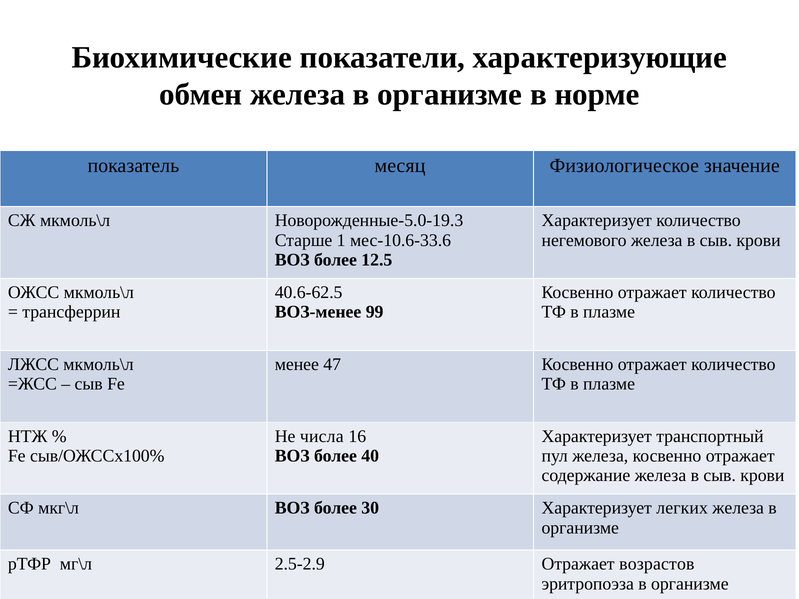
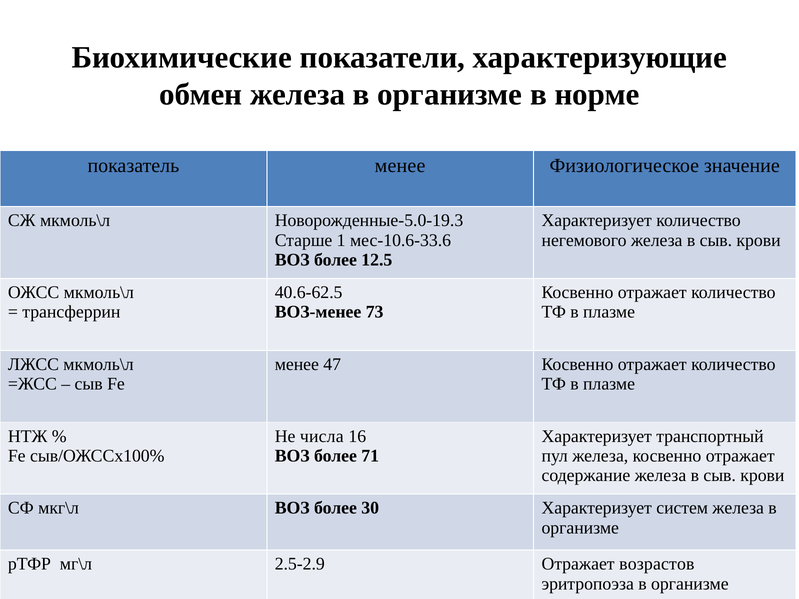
показатель месяц: месяц -> менее
99: 99 -> 73
40: 40 -> 71
легких: легких -> систем
